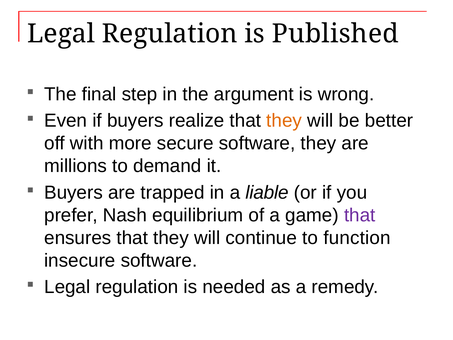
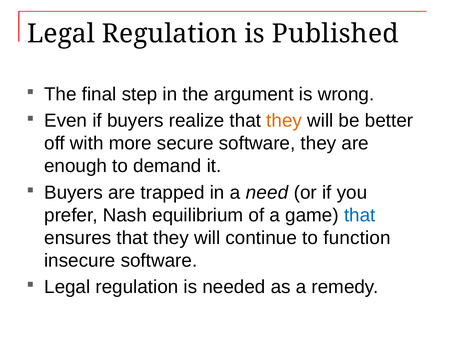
millions: millions -> enough
liable: liable -> need
that at (360, 215) colour: purple -> blue
